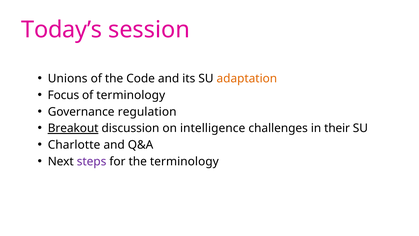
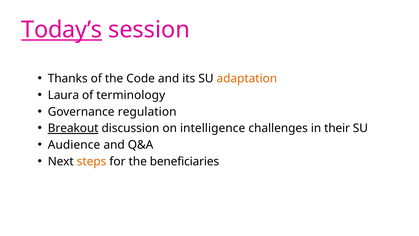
Today’s underline: none -> present
Unions: Unions -> Thanks
Focus: Focus -> Laura
Charlotte: Charlotte -> Audience
steps colour: purple -> orange
the terminology: terminology -> beneficiaries
